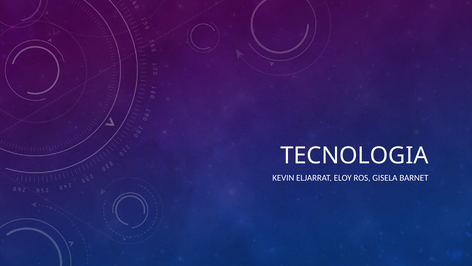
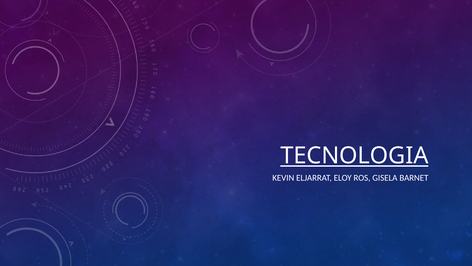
TECNOLOGIA underline: none -> present
